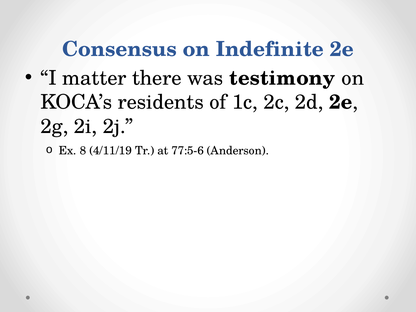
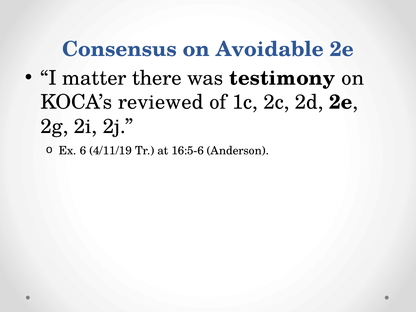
Indefinite: Indefinite -> Avoidable
residents: residents -> reviewed
8: 8 -> 6
77:5-6: 77:5-6 -> 16:5-6
